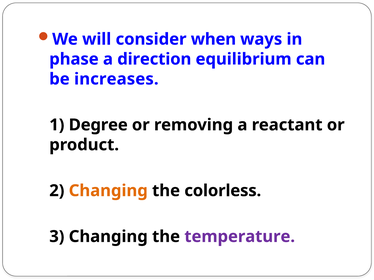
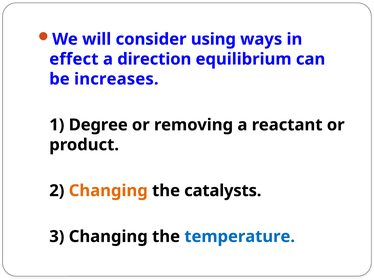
when: when -> using
phase: phase -> effect
colorless: colorless -> catalysts
temperature colour: purple -> blue
